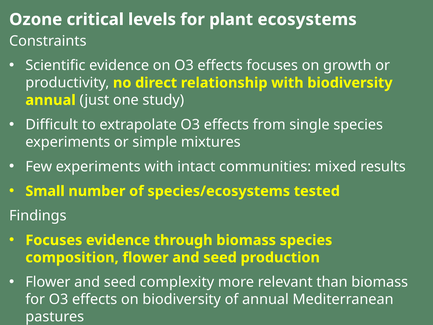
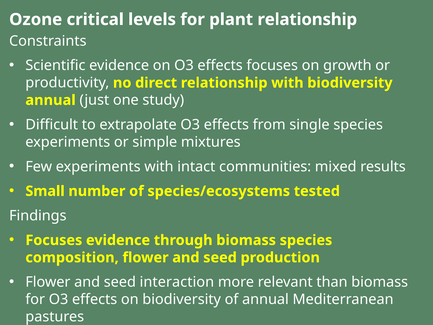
plant ecosystems: ecosystems -> relationship
seed complexity: complexity -> interaction
